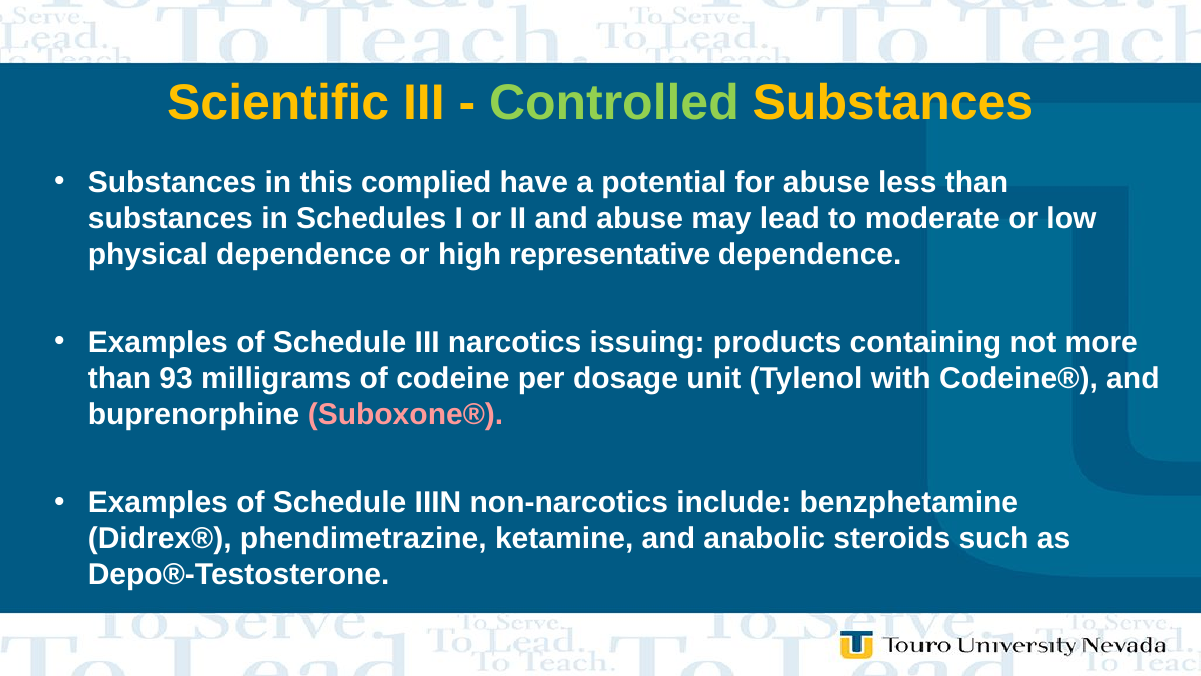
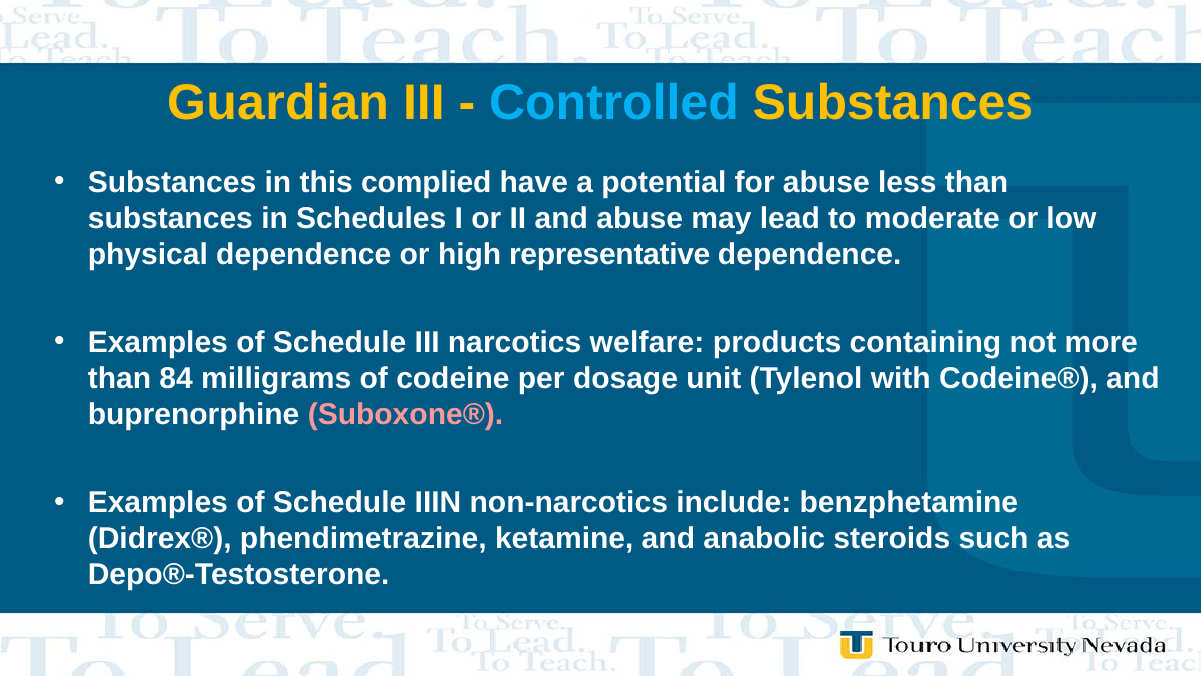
Scientific: Scientific -> Guardian
Controlled colour: light green -> light blue
issuing: issuing -> welfare
93: 93 -> 84
